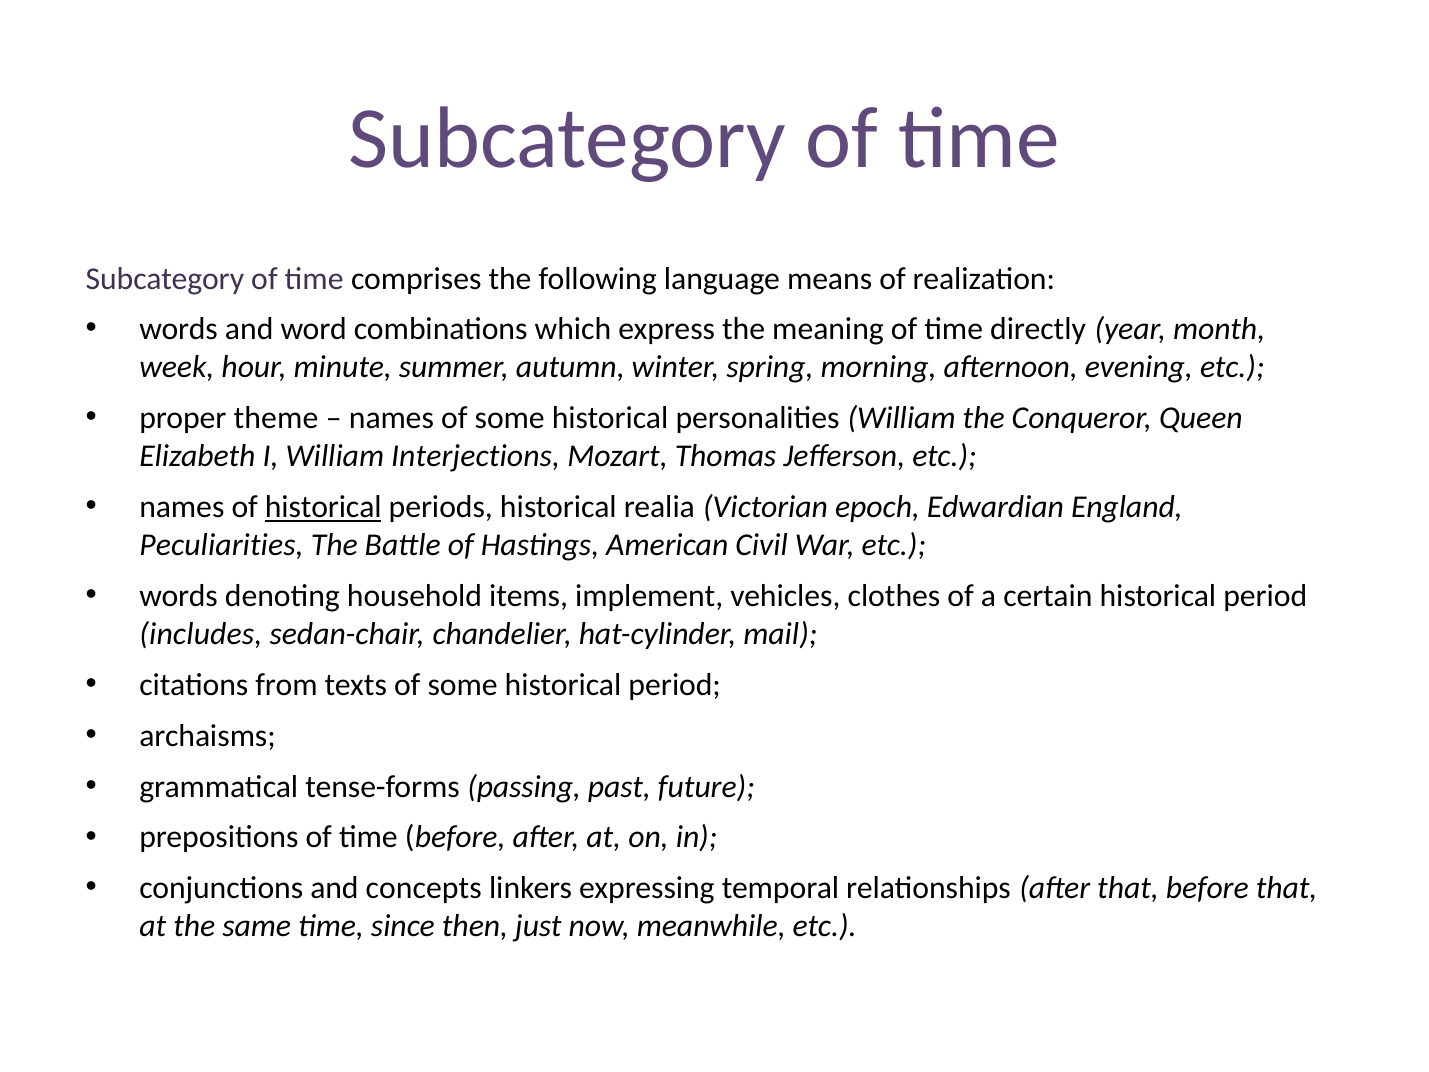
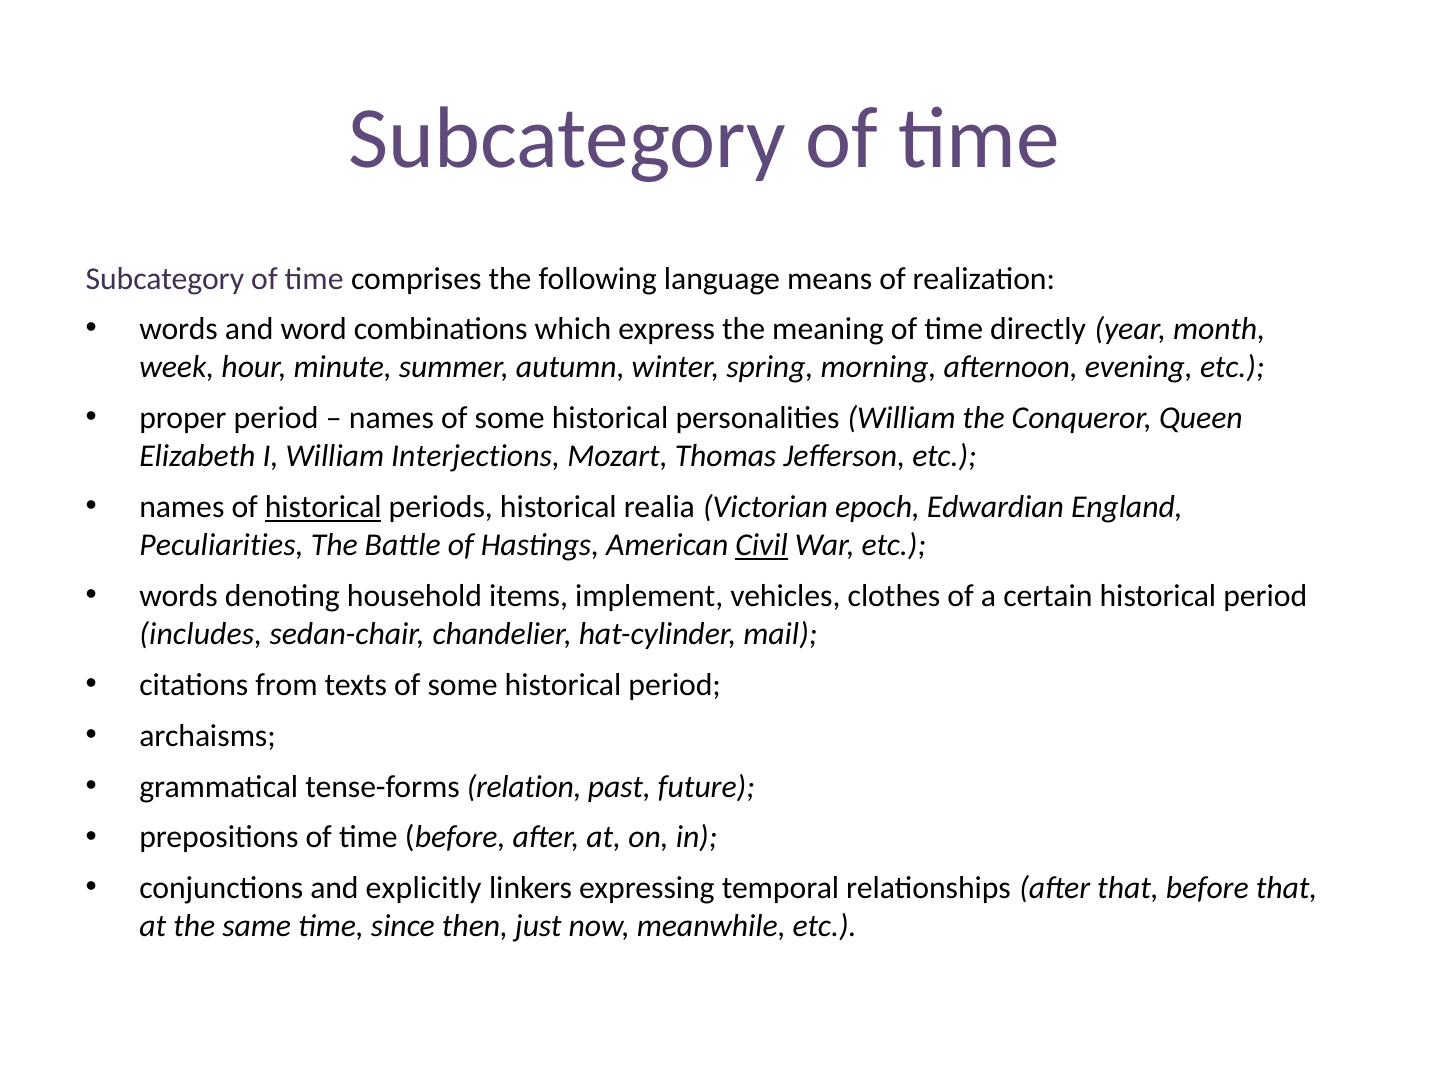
proper theme: theme -> period
Civil underline: none -> present
passing: passing -> relation
concepts: concepts -> explicitly
